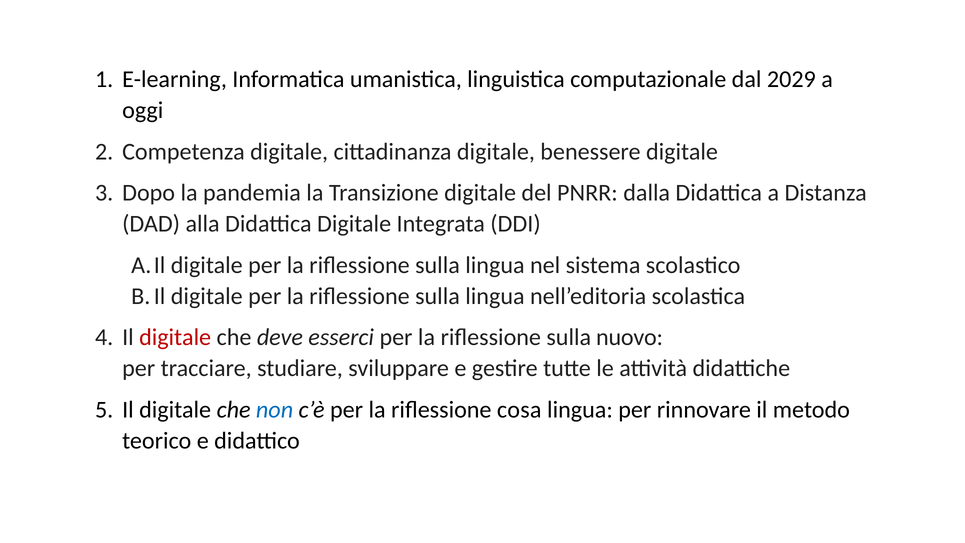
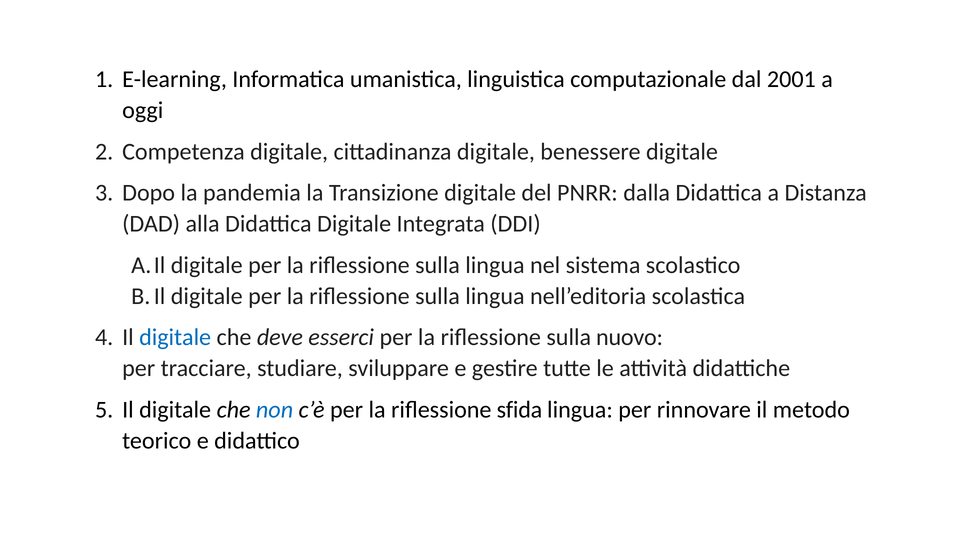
2029: 2029 -> 2001
digitale at (175, 337) colour: red -> blue
cosa: cosa -> sfida
